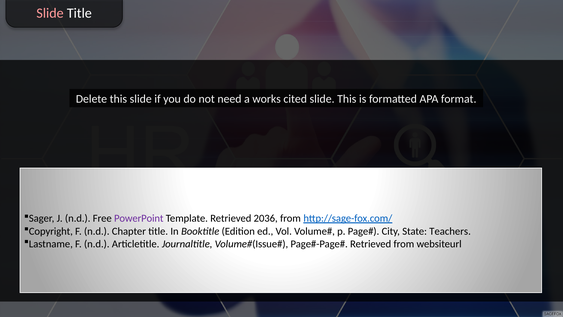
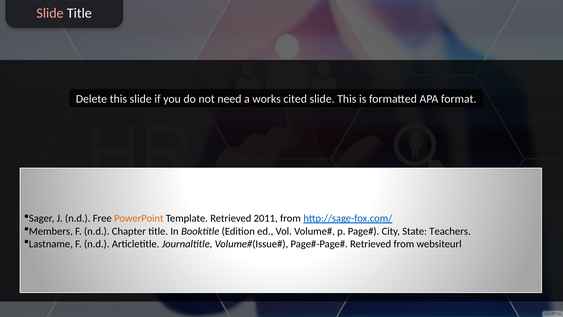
PowerPoint colour: purple -> orange
2036: 2036 -> 2011
Copyright: Copyright -> Members
